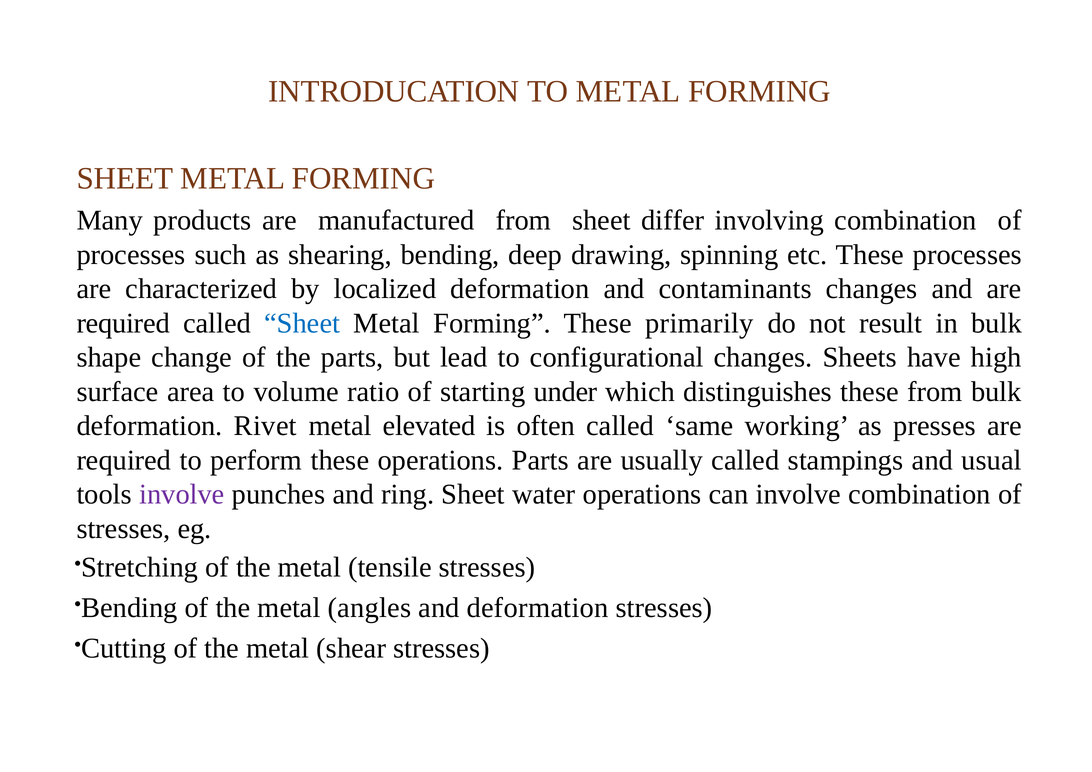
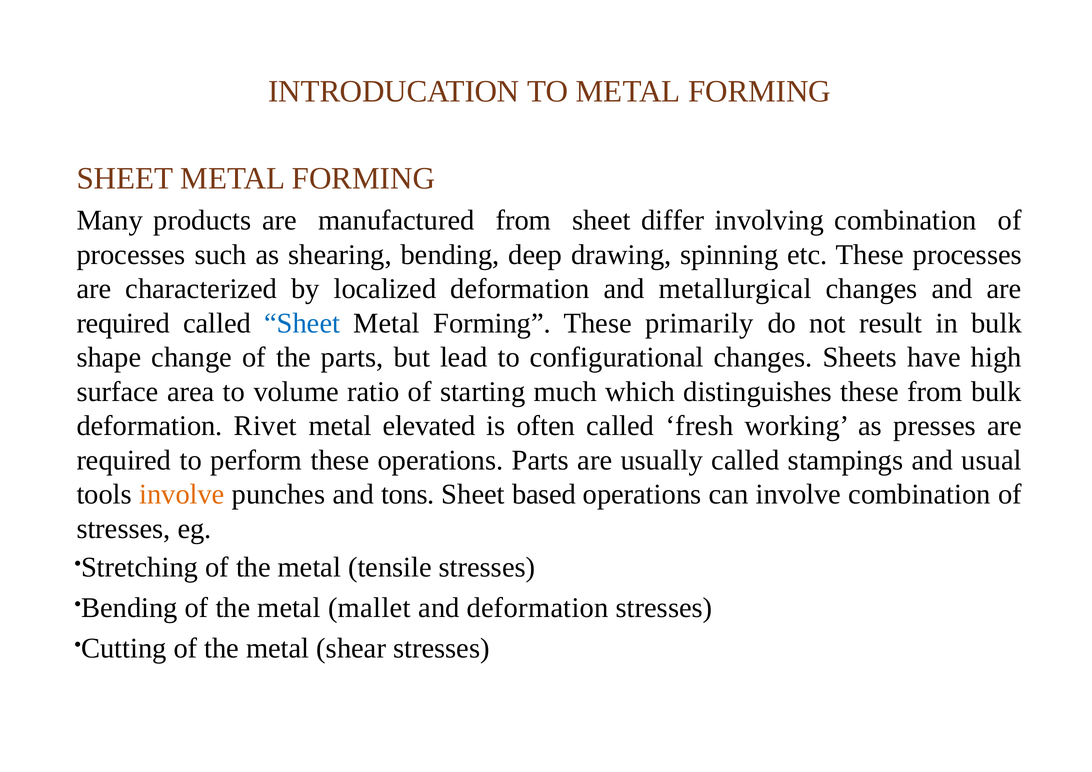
contaminants: contaminants -> metallurgical
under: under -> much
same: same -> fresh
involve at (182, 494) colour: purple -> orange
ring: ring -> tons
water: water -> based
angles: angles -> mallet
